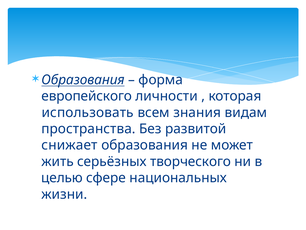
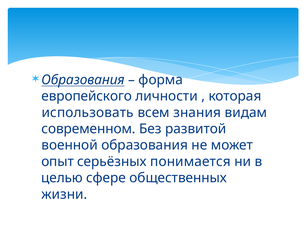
пространства: пространства -> современном
снижает: снижает -> военной
жить: жить -> опыт
творческого: творческого -> понимается
национальных: национальных -> общественных
